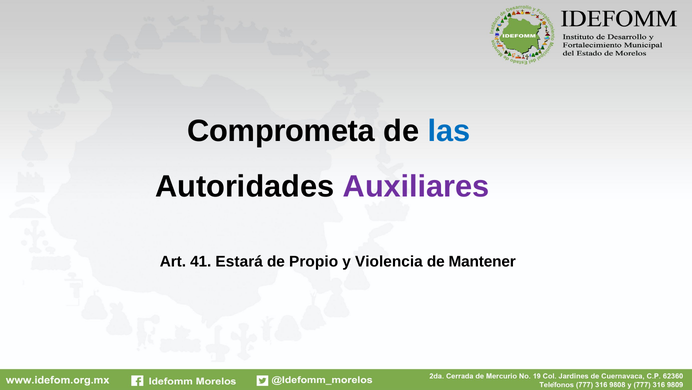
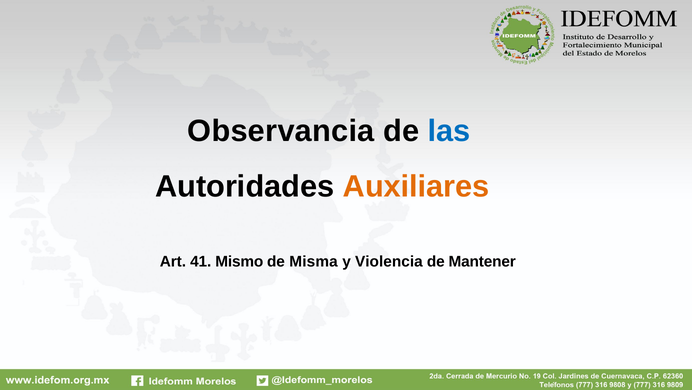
Comprometa: Comprometa -> Observancia
Auxiliares colour: purple -> orange
Estará: Estará -> Mismo
Propio: Propio -> Misma
